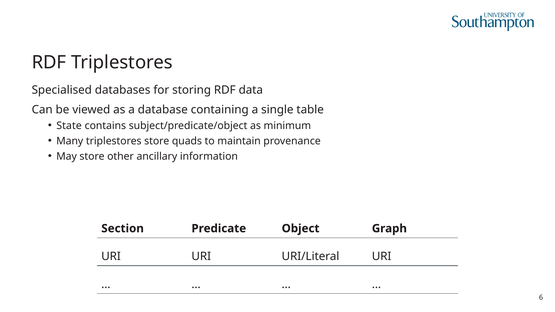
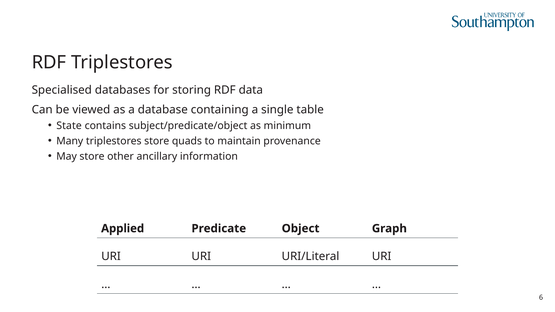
Section: Section -> Applied
